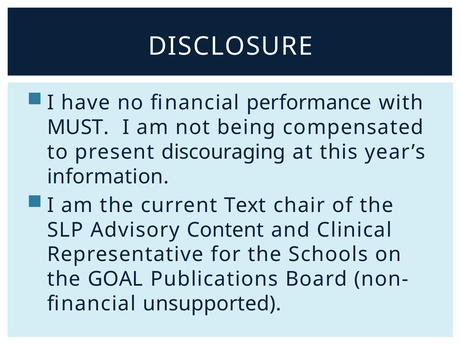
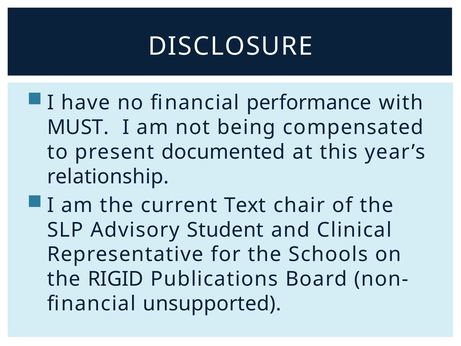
discouraging: discouraging -> documented
information: information -> relationship
Content: Content -> Student
GOAL: GOAL -> RIGID
